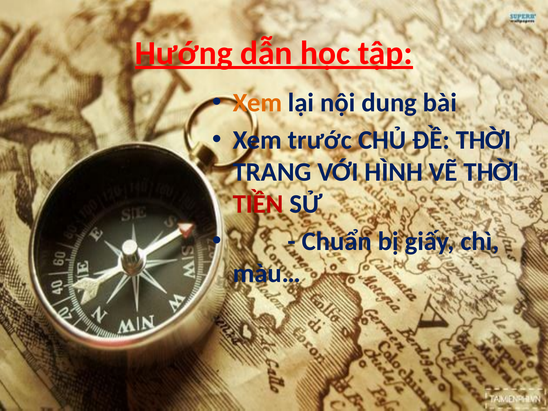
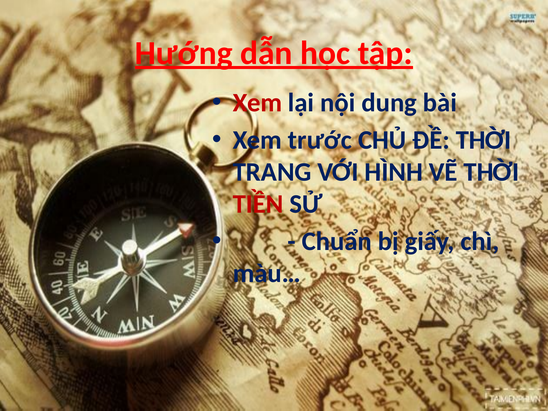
Xem at (257, 103) colour: orange -> red
